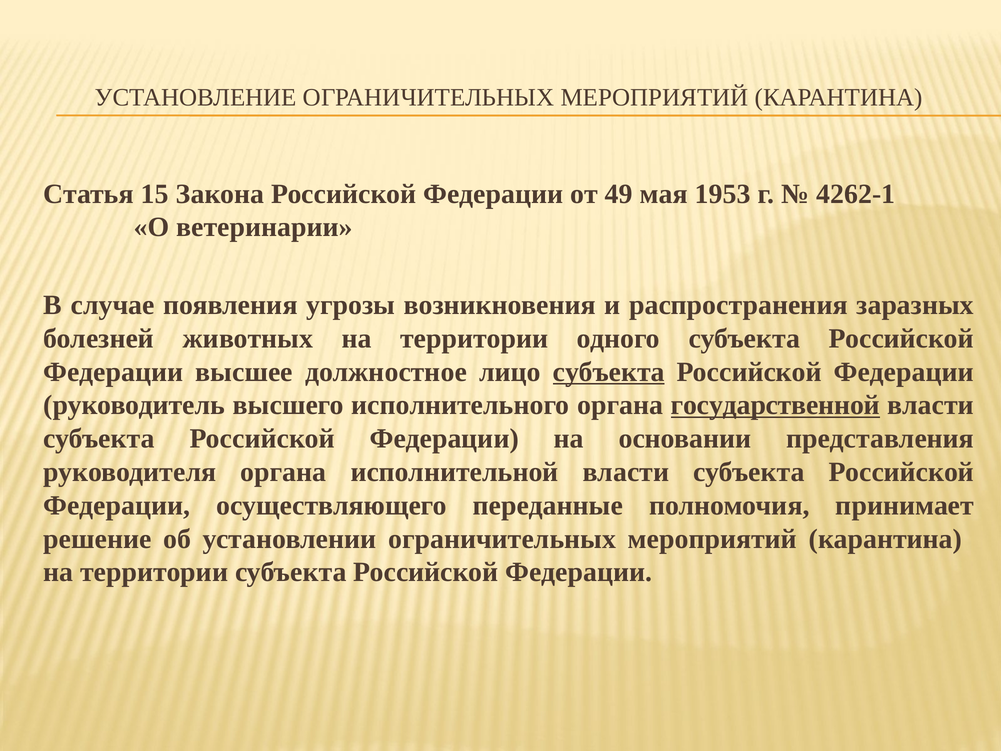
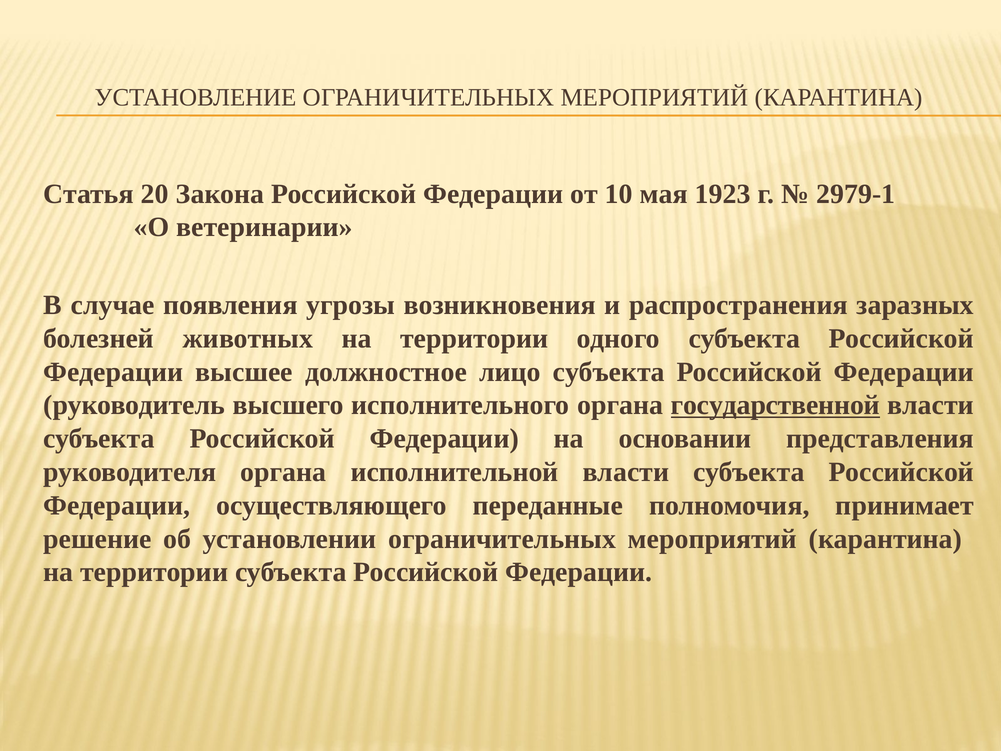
15: 15 -> 20
49: 49 -> 10
1953: 1953 -> 1923
4262-1: 4262-1 -> 2979-1
субъекта at (609, 372) underline: present -> none
